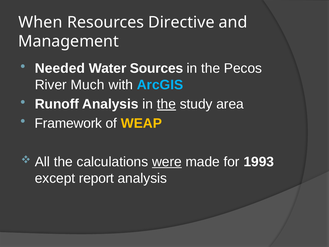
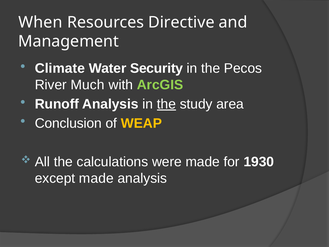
Needed: Needed -> Climate
Sources: Sources -> Security
ArcGIS colour: light blue -> light green
Framework: Framework -> Conclusion
were underline: present -> none
1993: 1993 -> 1930
except report: report -> made
